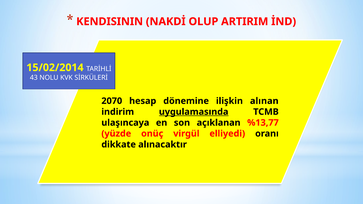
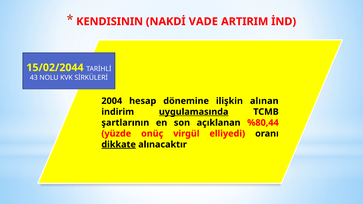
OLUP: OLUP -> VADE
15/02/2014: 15/02/2014 -> 15/02/2044
2070: 2070 -> 2004
ulaşıncaya: ulaşıncaya -> şartlarının
%13,77: %13,77 -> %80,44
dikkate underline: none -> present
